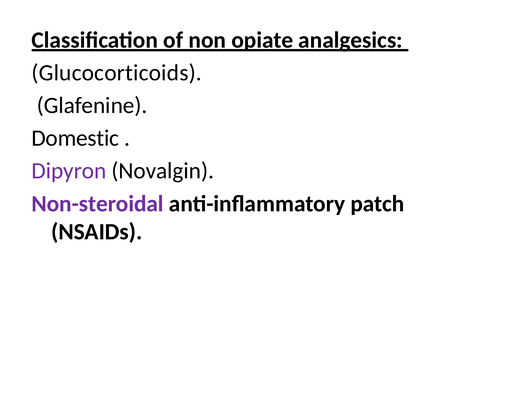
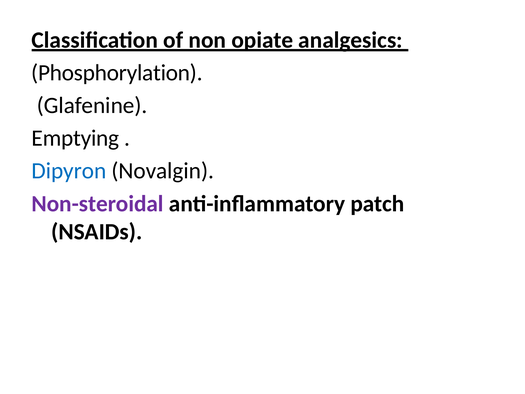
Glucocorticoids: Glucocorticoids -> Phosphorylation
Domestic: Domestic -> Emptying
Dipyron colour: purple -> blue
